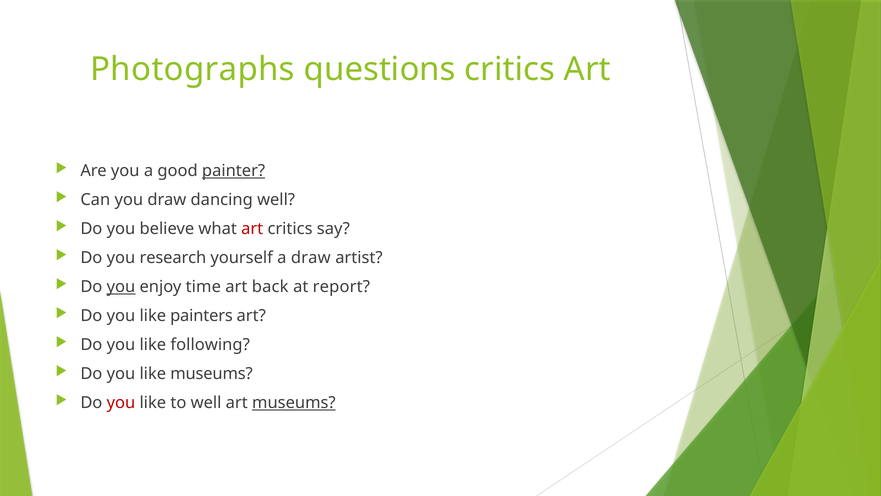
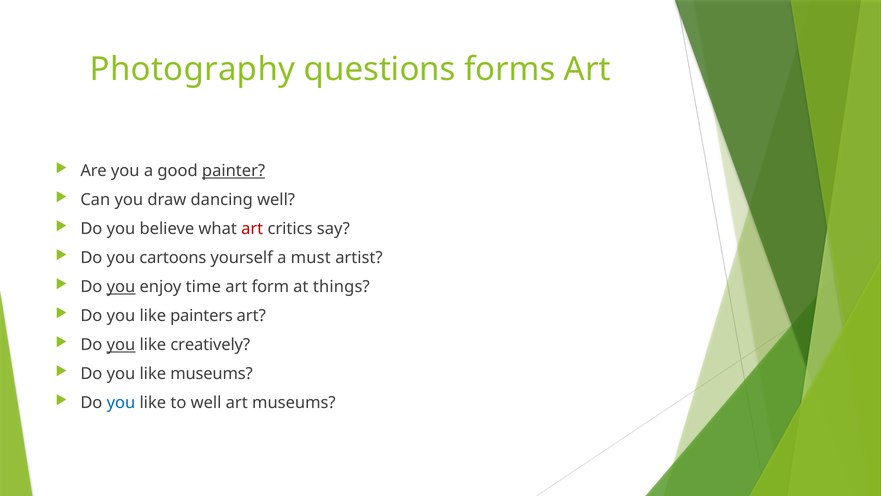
Photographs: Photographs -> Photography
questions critics: critics -> forms
research: research -> cartoons
a draw: draw -> must
back: back -> form
report: report -> things
you at (121, 345) underline: none -> present
following: following -> creatively
you at (121, 403) colour: red -> blue
museums at (294, 403) underline: present -> none
